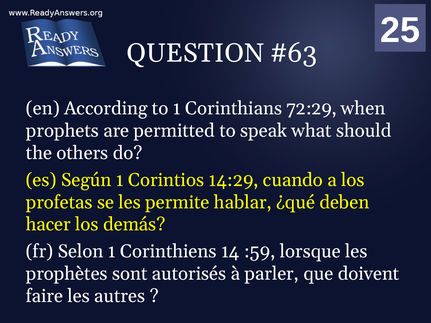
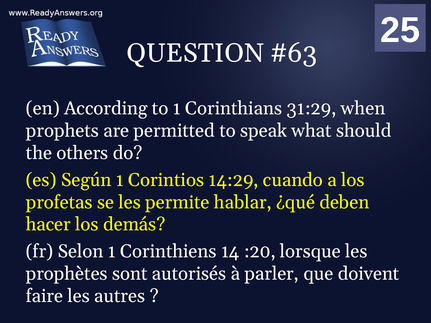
72:29: 72:29 -> 31:29
:59: :59 -> :20
